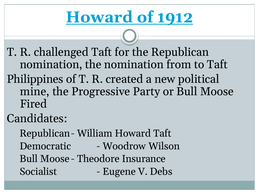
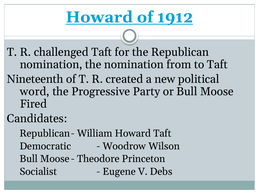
Philippines: Philippines -> Nineteenth
mine: mine -> word
Insurance: Insurance -> Princeton
